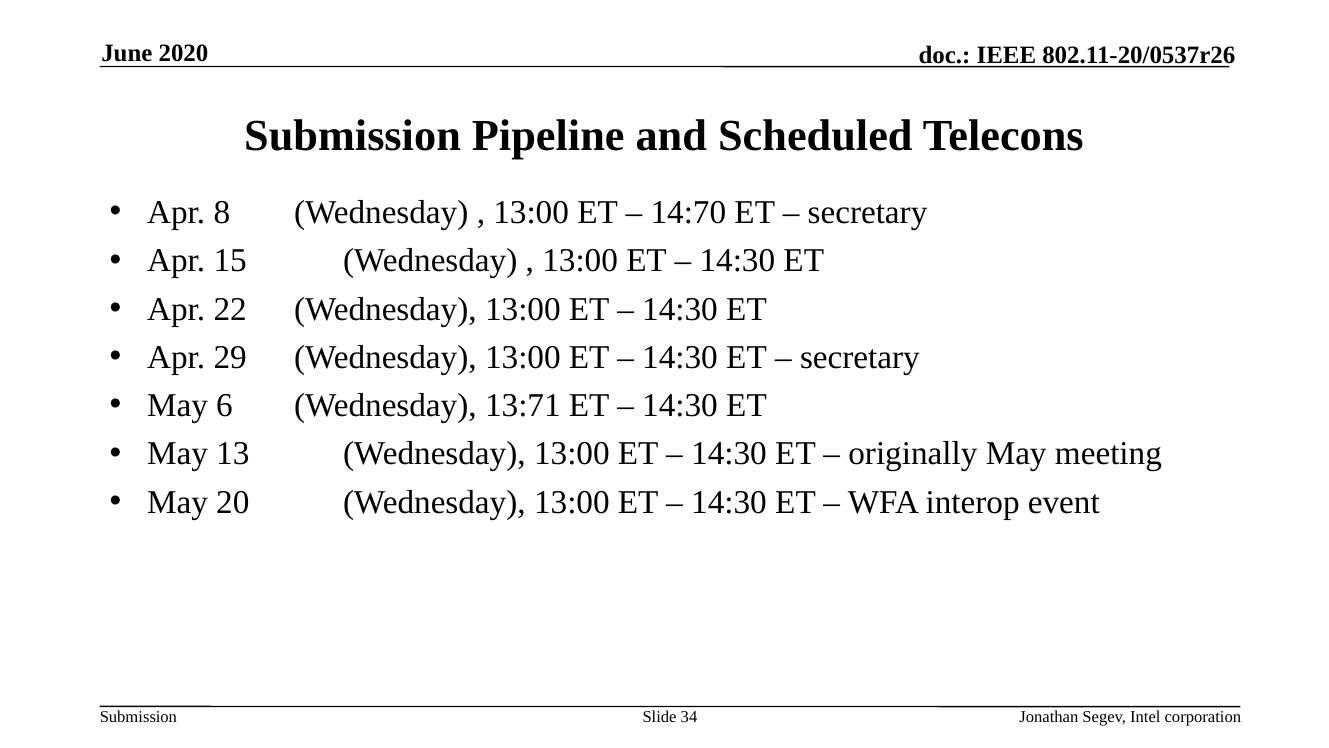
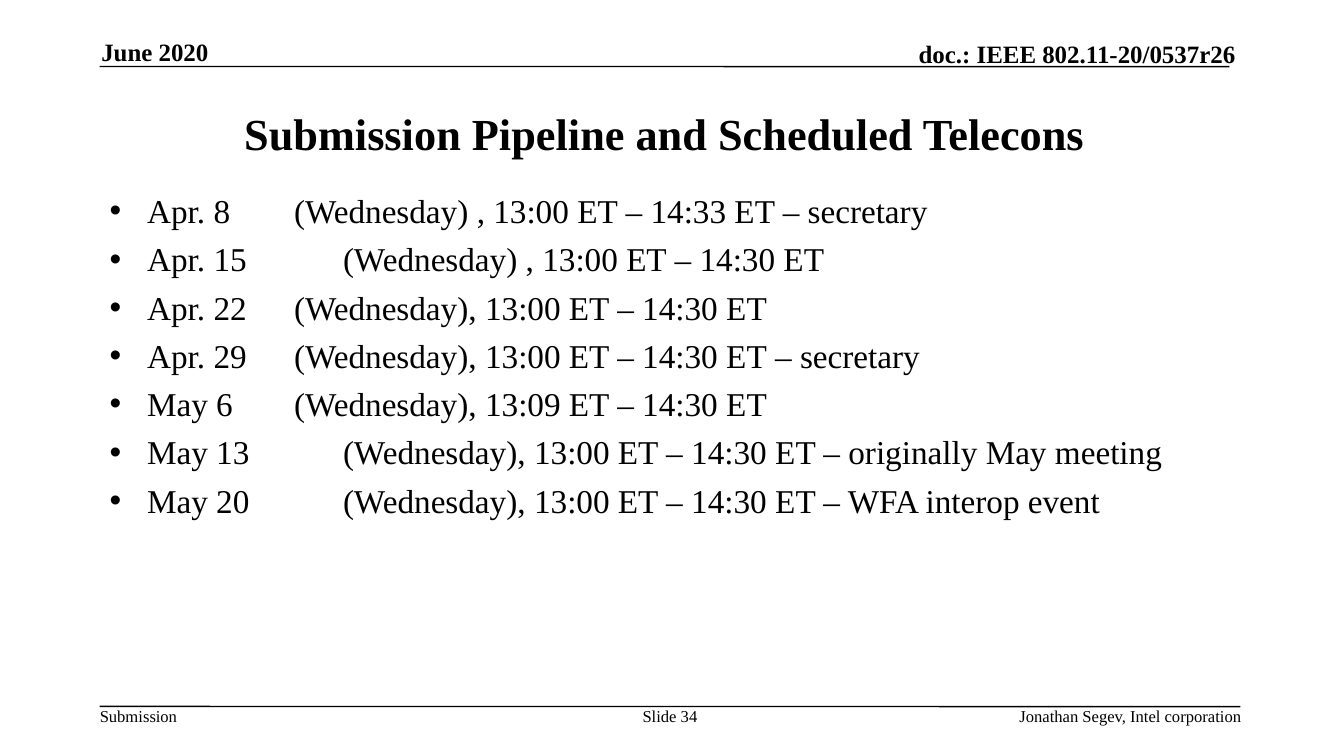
14:70: 14:70 -> 14:33
13:71: 13:71 -> 13:09
